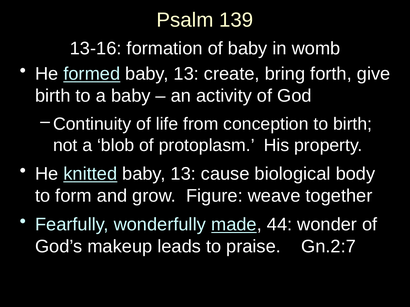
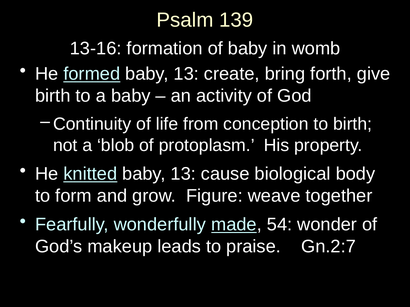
44: 44 -> 54
